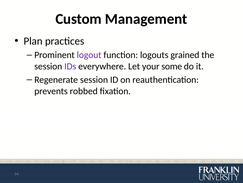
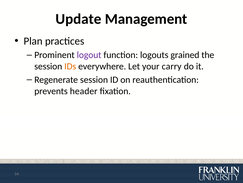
Custom: Custom -> Update
IDs colour: purple -> orange
some: some -> carry
robbed: robbed -> header
